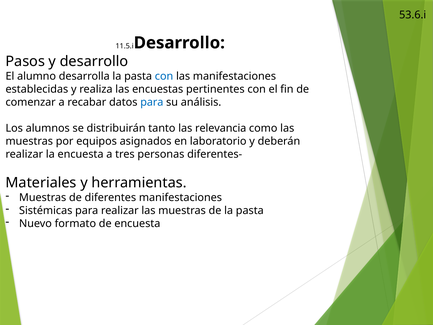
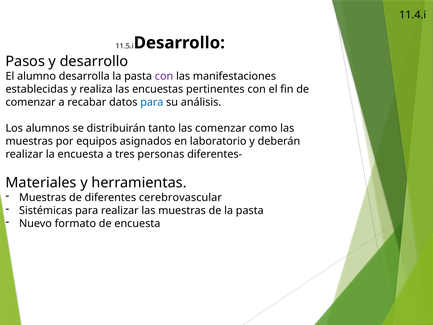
53.6.i: 53.6.i -> 11.4.i
con at (164, 76) colour: blue -> purple
las relevancia: relevancia -> comenzar
diferentes manifestaciones: manifestaciones -> cerebrovascular
